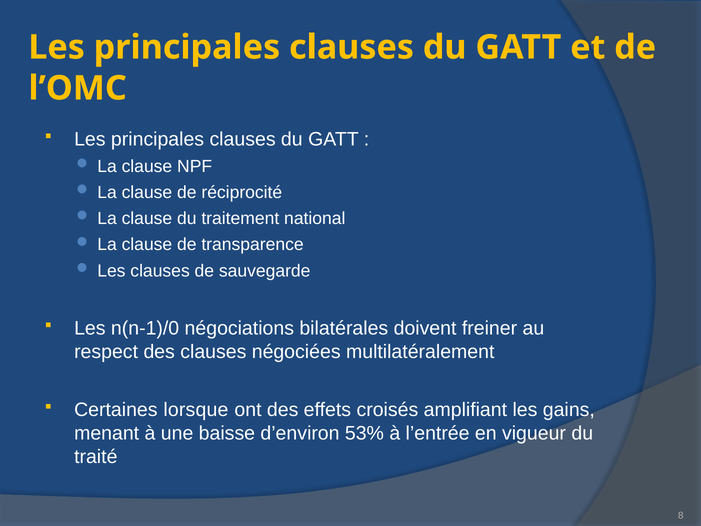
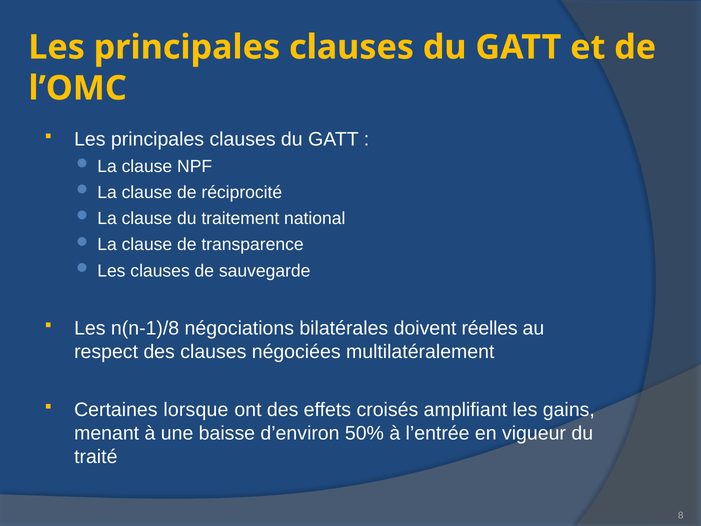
n(n-1)/0: n(n-1)/0 -> n(n-1)/8
freiner: freiner -> réelles
53%: 53% -> 50%
